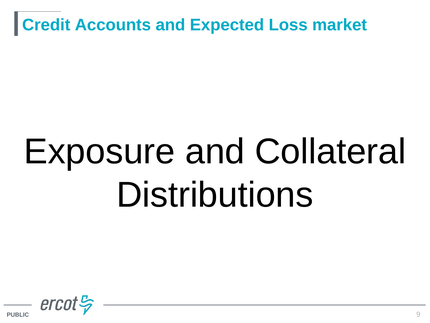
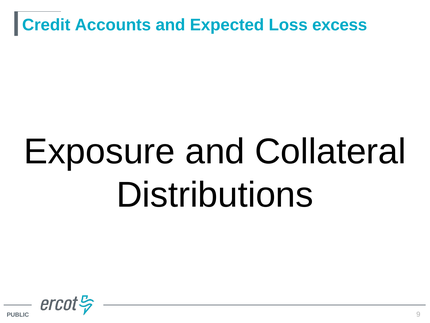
market: market -> excess
